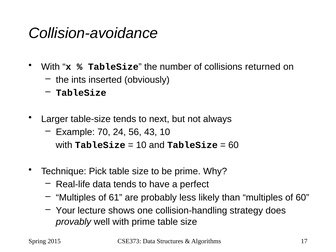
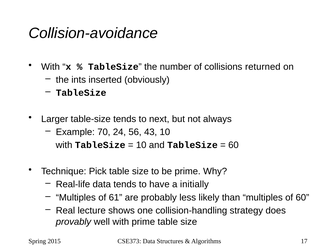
perfect: perfect -> initially
Your: Your -> Real
